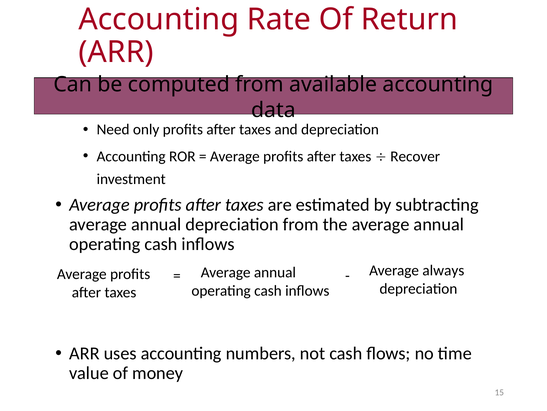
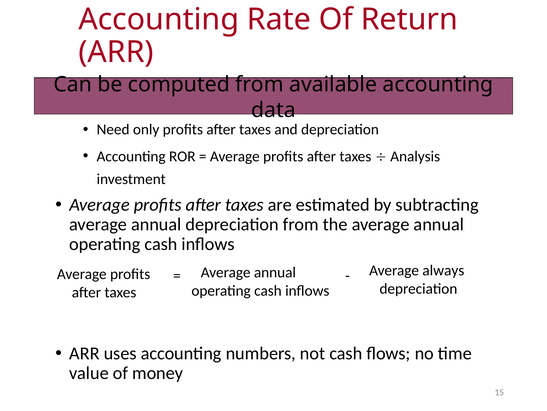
Recover: Recover -> Analysis
